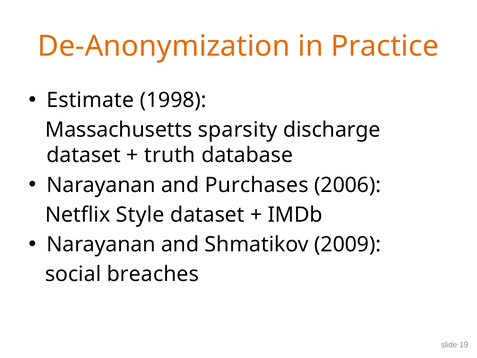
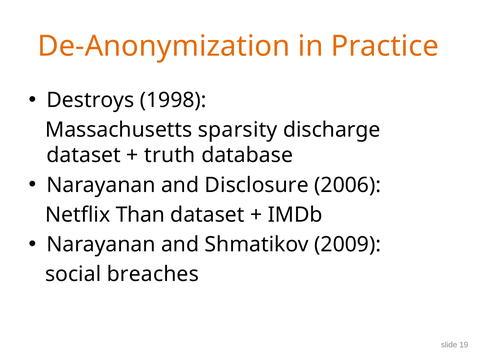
Estimate: Estimate -> Destroys
Purchases: Purchases -> Disclosure
Style: Style -> Than
